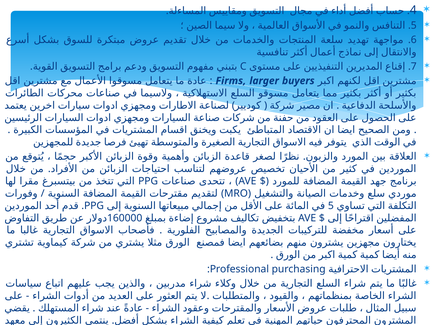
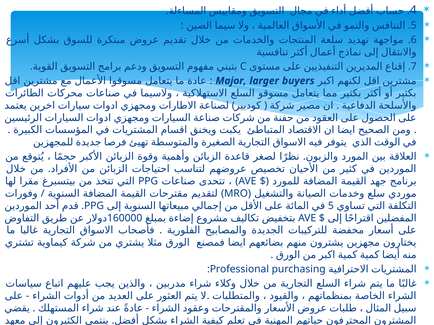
Firms: Firms -> Major
